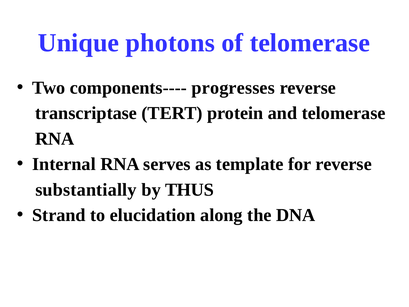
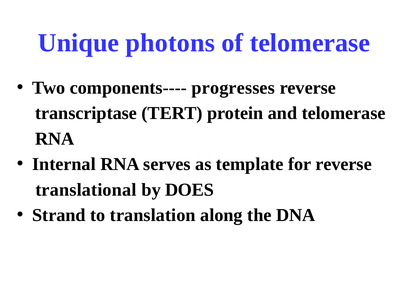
substantially: substantially -> translational
THUS: THUS -> DOES
elucidation: elucidation -> translation
